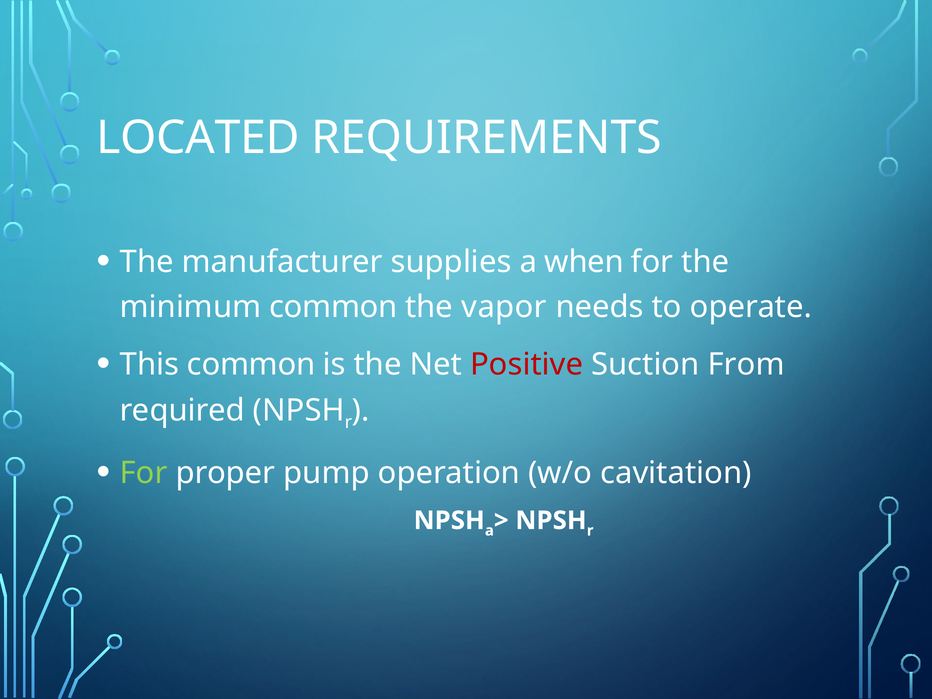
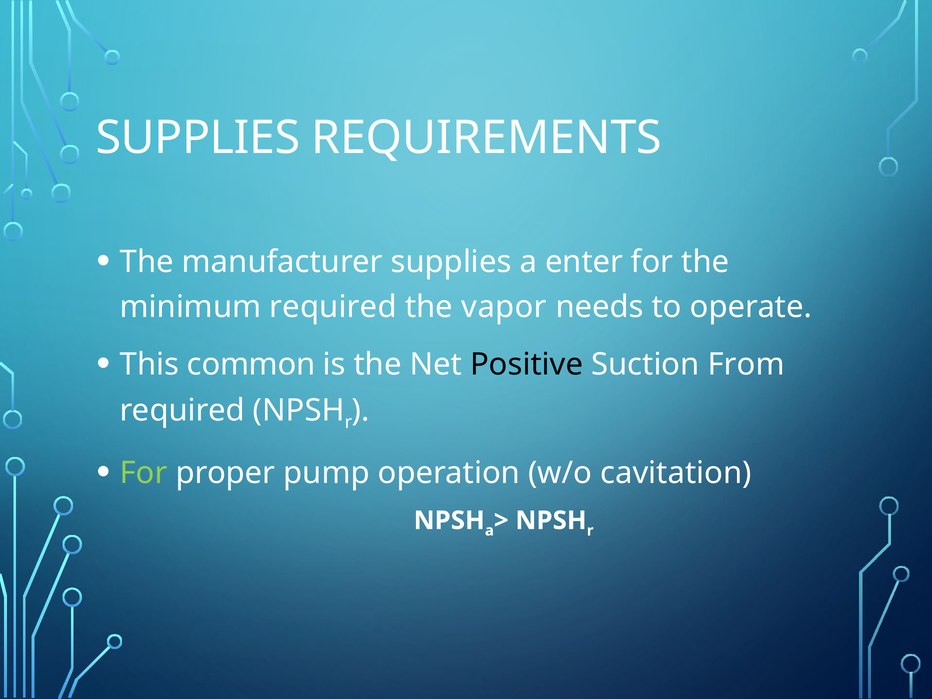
LOCATED at (198, 138): LOCATED -> SUPPLIES
when: when -> enter
minimum common: common -> required
Positive colour: red -> black
